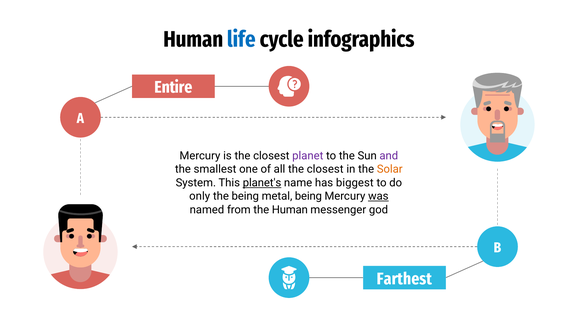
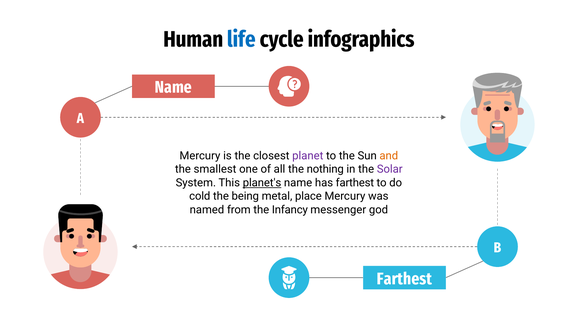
Entire at (173, 87): Entire -> Name
and colour: purple -> orange
all the closest: closest -> nothing
Solar colour: orange -> purple
has biggest: biggest -> farthest
only: only -> cold
metal being: being -> place
was underline: present -> none
the Human: Human -> Infancy
